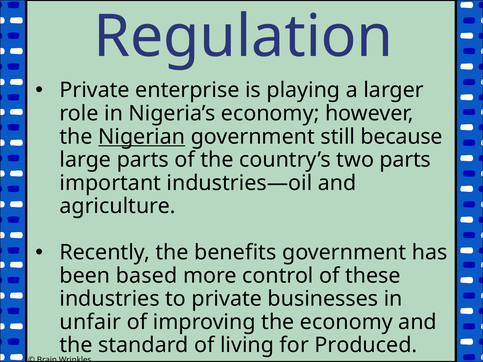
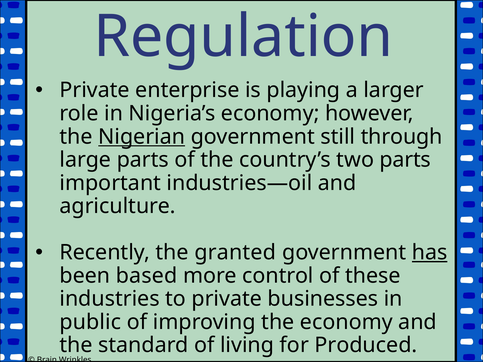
because: because -> through
benefits: benefits -> granted
has underline: none -> present
unfair: unfair -> public
